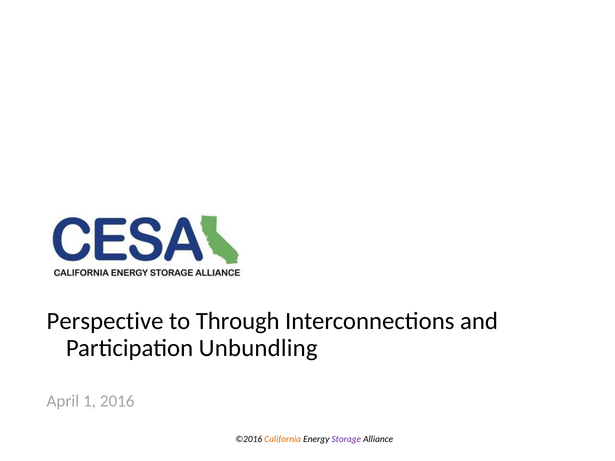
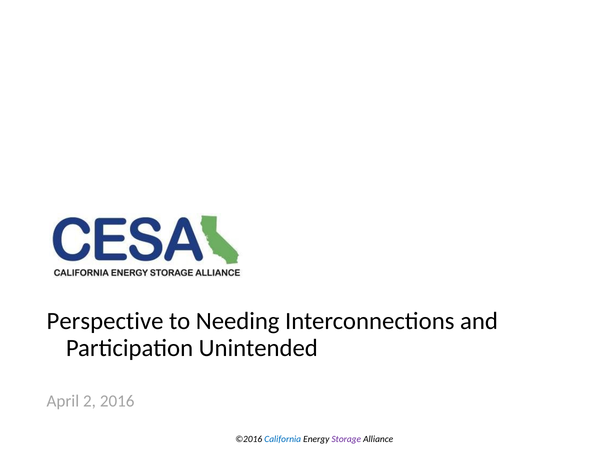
Through: Through -> Needing
Unbundling: Unbundling -> Unintended
1: 1 -> 2
California colour: orange -> blue
